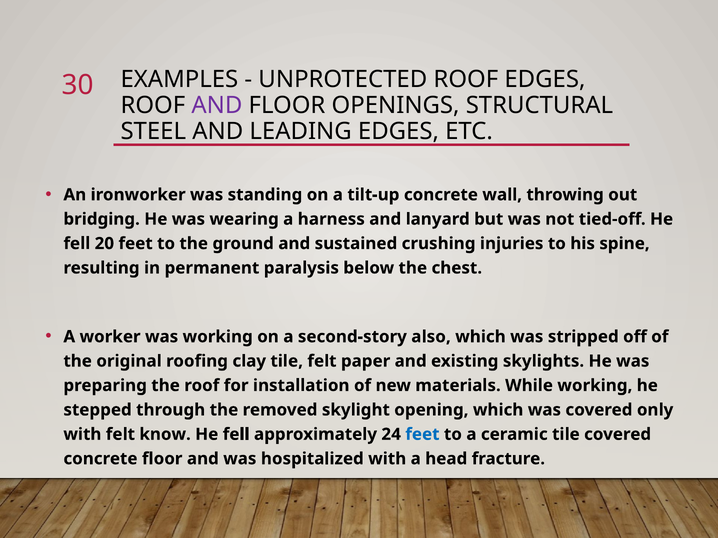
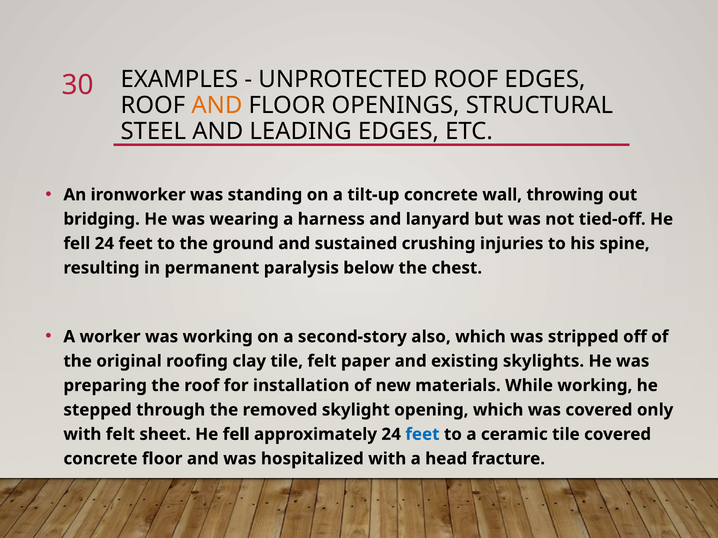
AND at (217, 105) colour: purple -> orange
fell 20: 20 -> 24
know: know -> sheet
